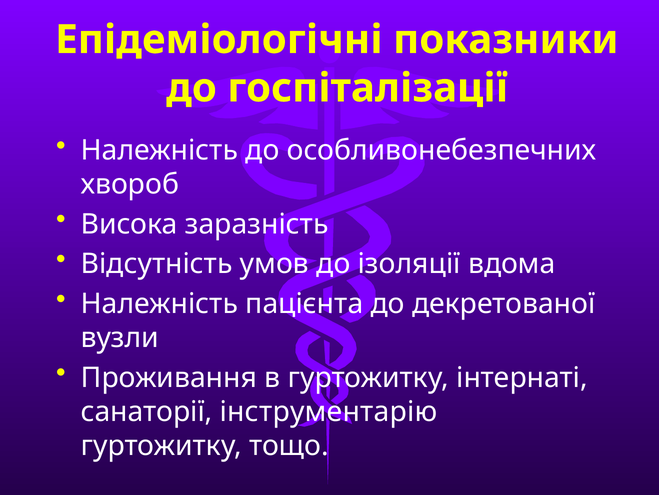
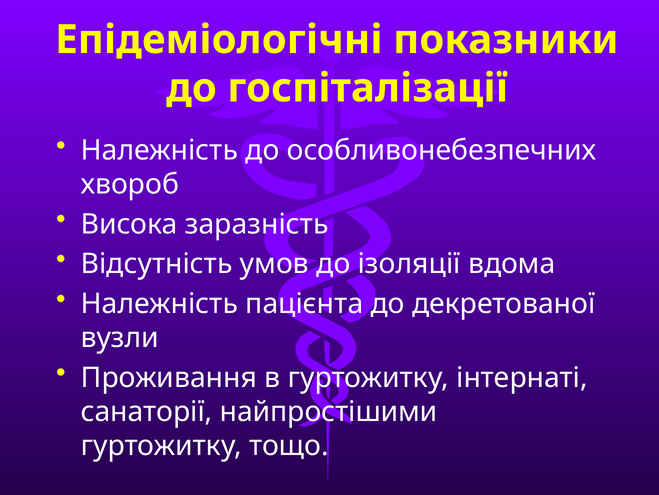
інструментарію: інструментарію -> найпростішими
